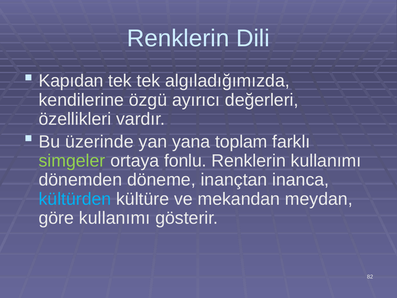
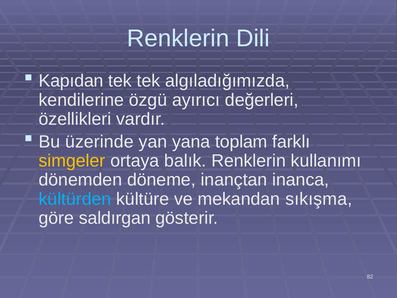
simgeler colour: light green -> yellow
fonlu: fonlu -> balık
meydan: meydan -> sıkışma
göre kullanımı: kullanımı -> saldırgan
